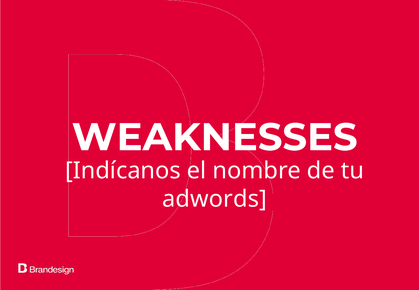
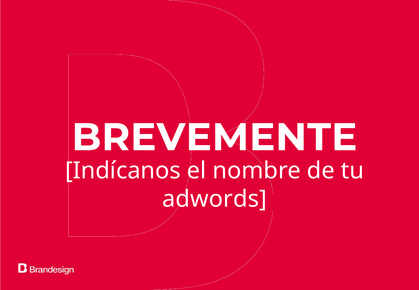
WEAKNESSES: WEAKNESSES -> BREVEMENTE
